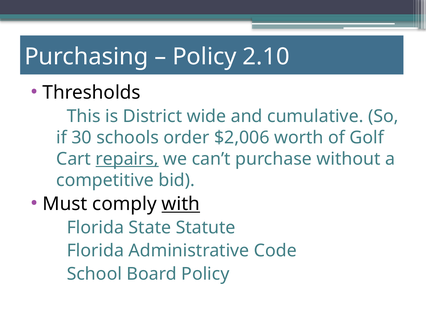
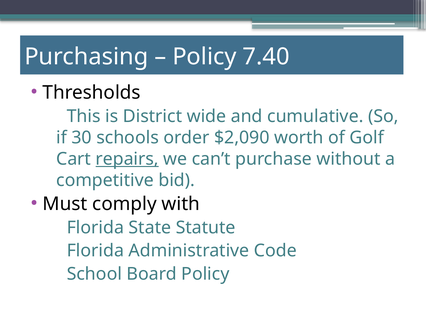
2.10: 2.10 -> 7.40
$2,006: $2,006 -> $2,090
with underline: present -> none
